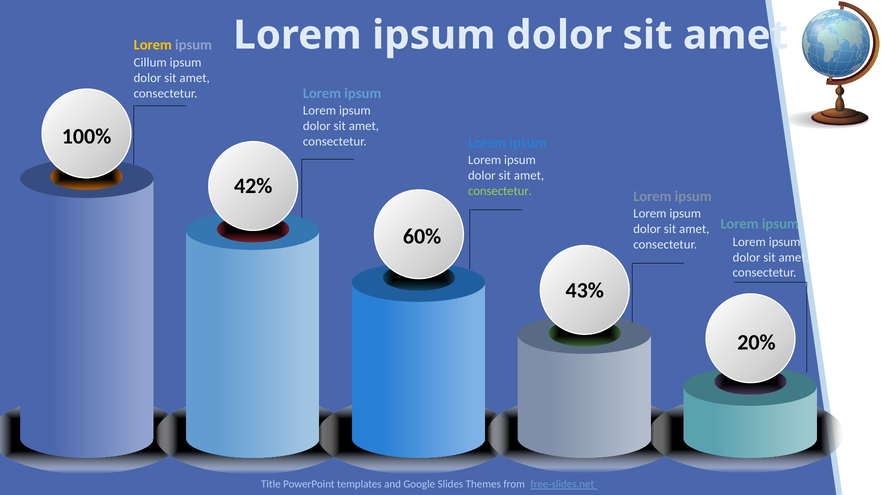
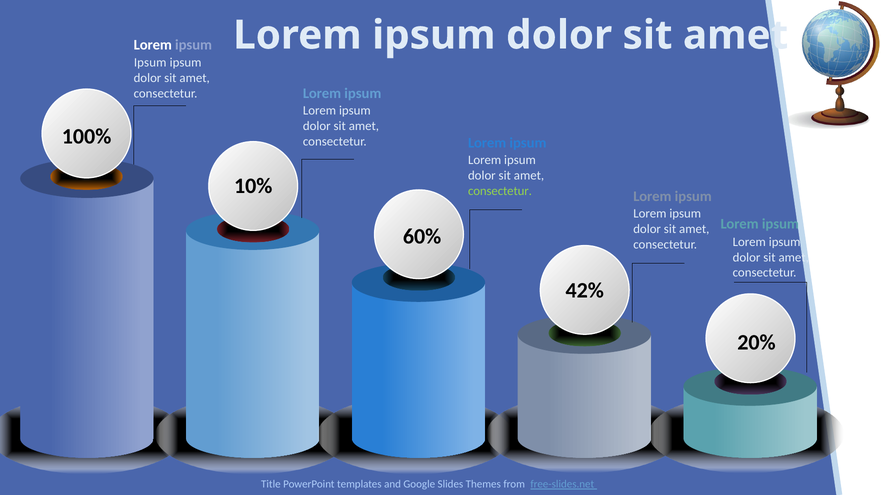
Lorem at (153, 45) colour: yellow -> white
Cillum at (150, 63): Cillum -> Ipsum
42%: 42% -> 10%
43%: 43% -> 42%
